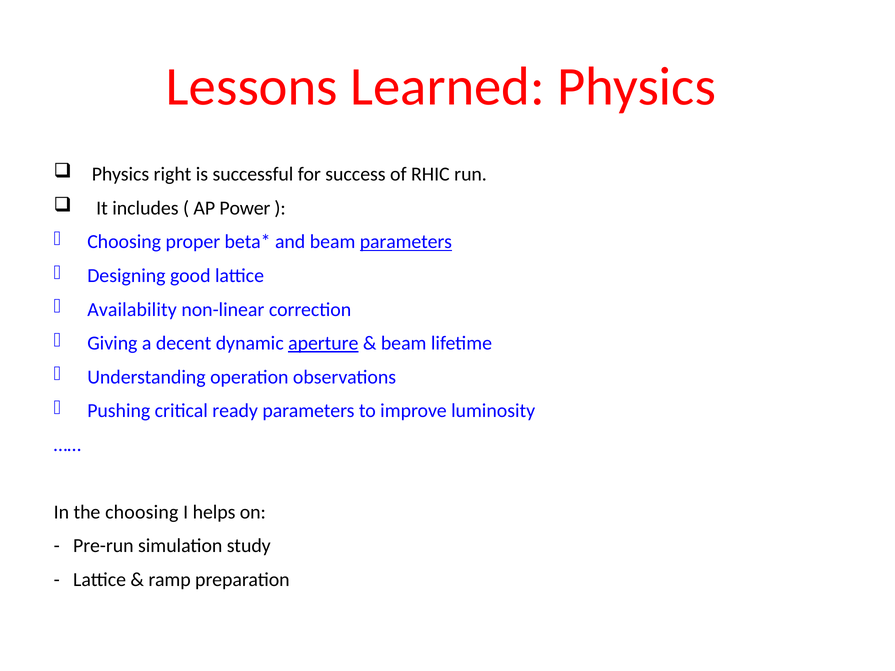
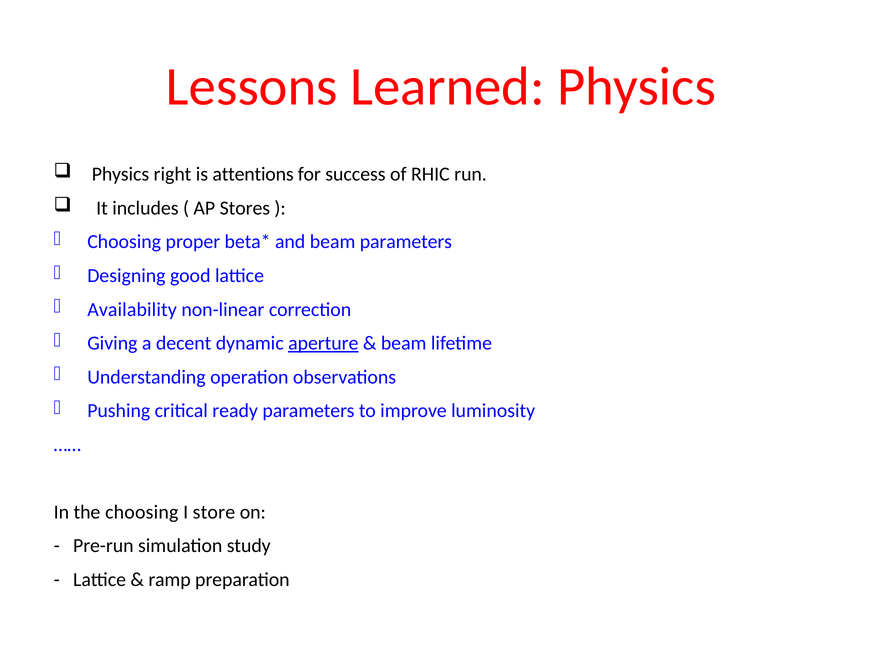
successful: successful -> attentions
Power: Power -> Stores
parameters at (406, 242) underline: present -> none
helps: helps -> store
